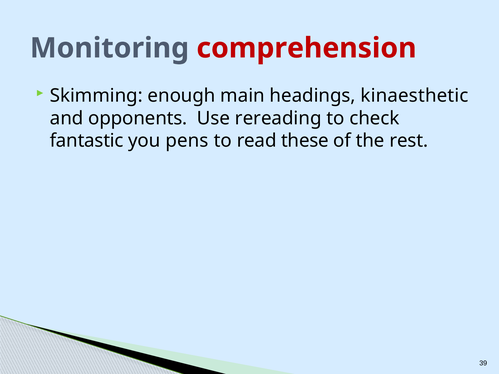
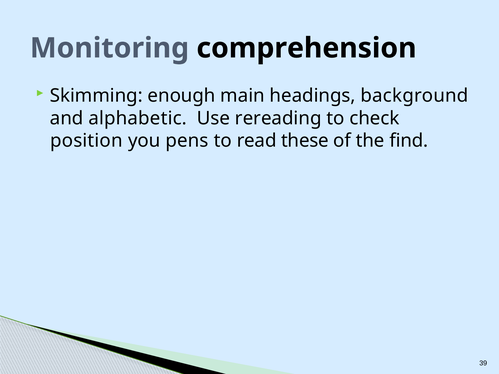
comprehension colour: red -> black
kinaesthetic: kinaesthetic -> background
opponents: opponents -> alphabetic
fantastic: fantastic -> position
rest: rest -> find
